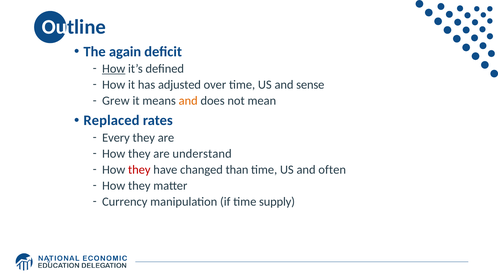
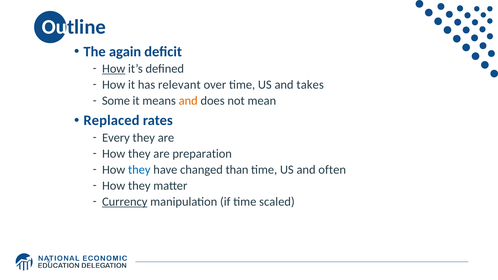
adjusted: adjusted -> relevant
sense: sense -> takes
Grew: Grew -> Some
understand: understand -> preparation
they at (139, 170) colour: red -> blue
Currency underline: none -> present
supply: supply -> scaled
